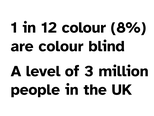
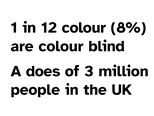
level: level -> does
